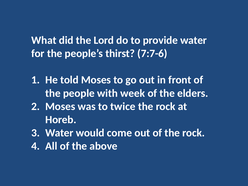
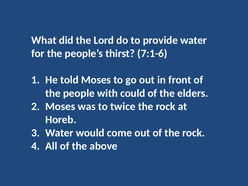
7:7-6: 7:7-6 -> 7:1-6
week: week -> could
